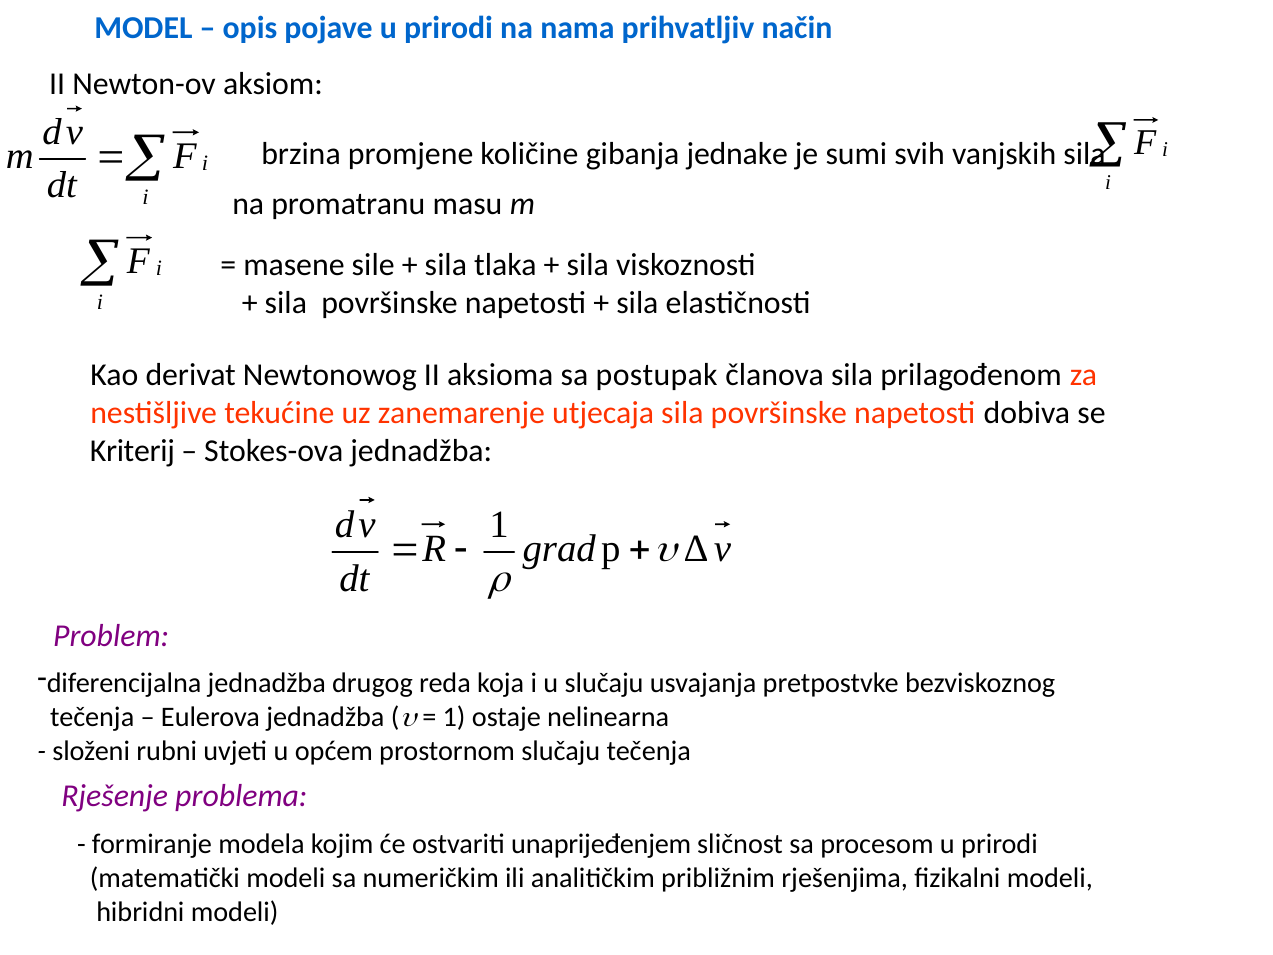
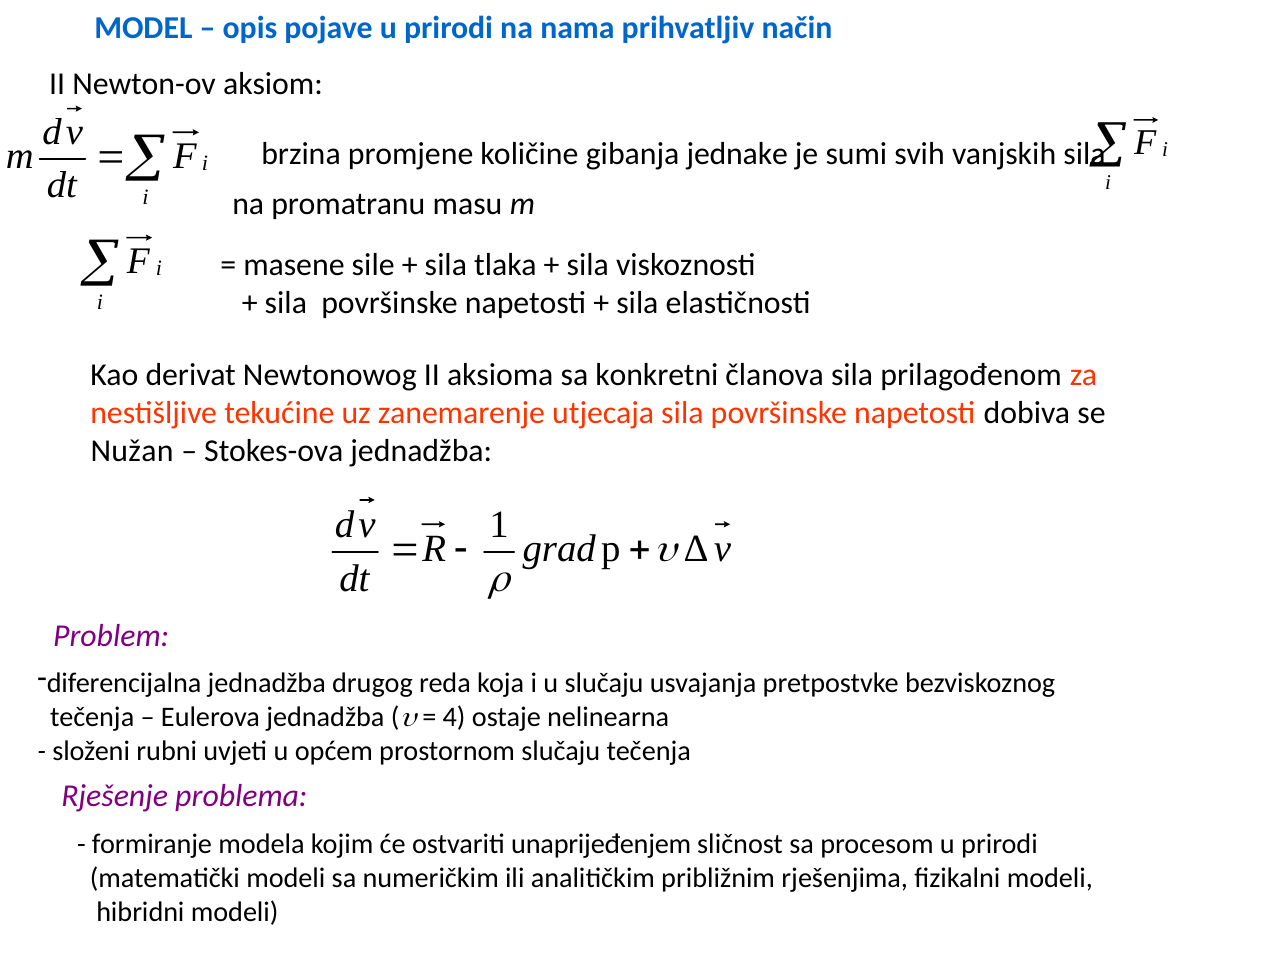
postupak: postupak -> konkretni
Kriterij: Kriterij -> Nužan
1 at (454, 717): 1 -> 4
